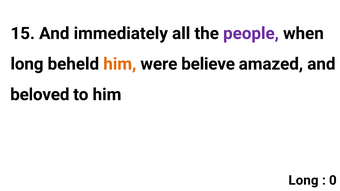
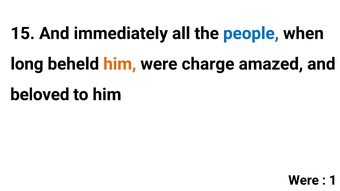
people colour: purple -> blue
believe: believe -> charge
Long at (303, 181): Long -> Were
0: 0 -> 1
